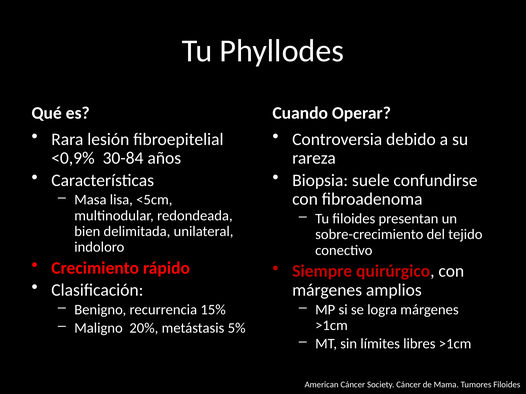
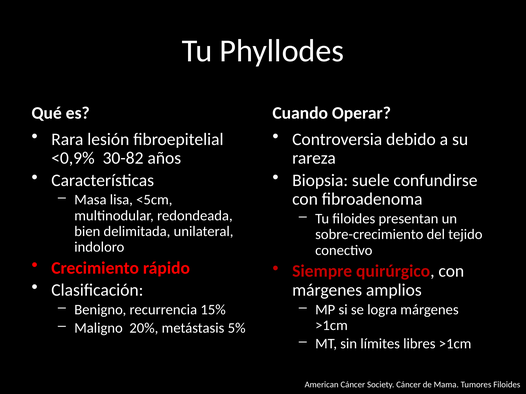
30-84: 30-84 -> 30-82
